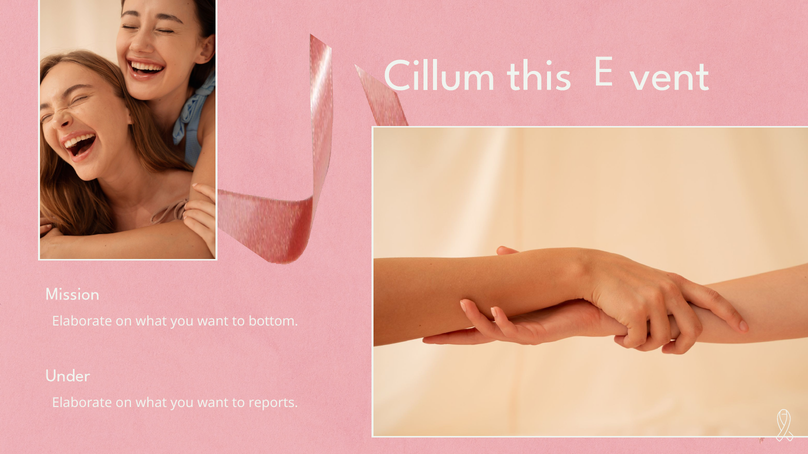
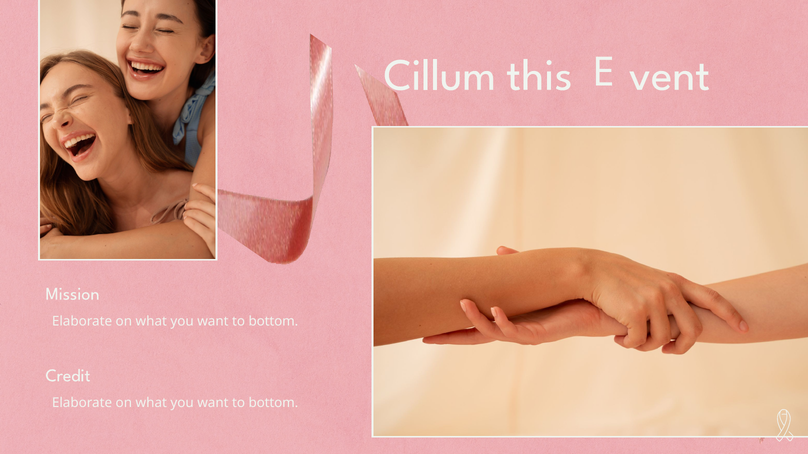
Under: Under -> Credit
reports at (273, 403): reports -> bottom
